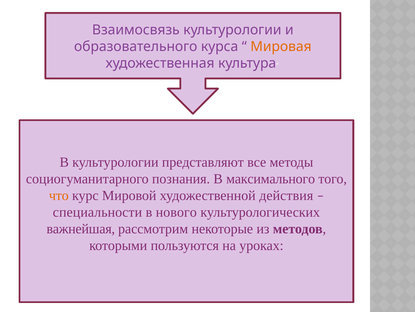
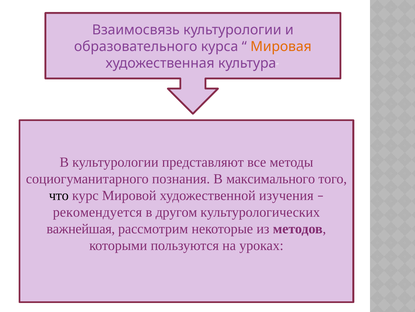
что colour: orange -> black
действия: действия -> изучения
специальности: специальности -> рекомендуется
нового: нового -> другом
